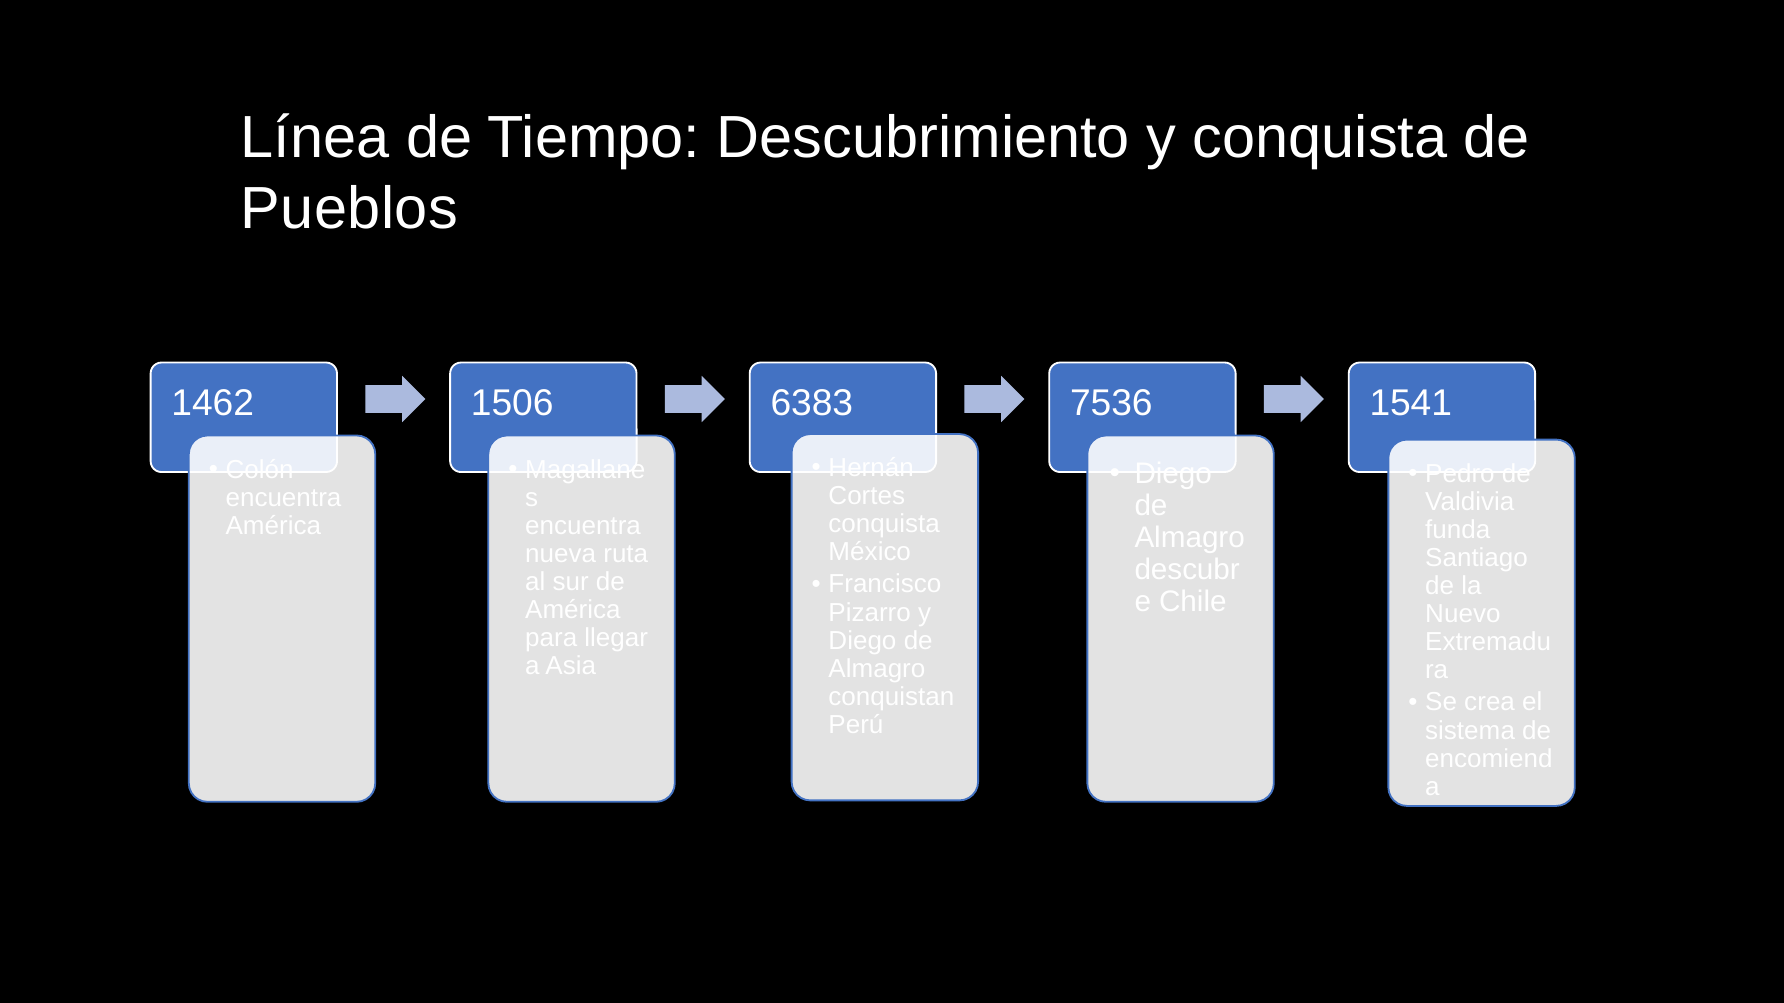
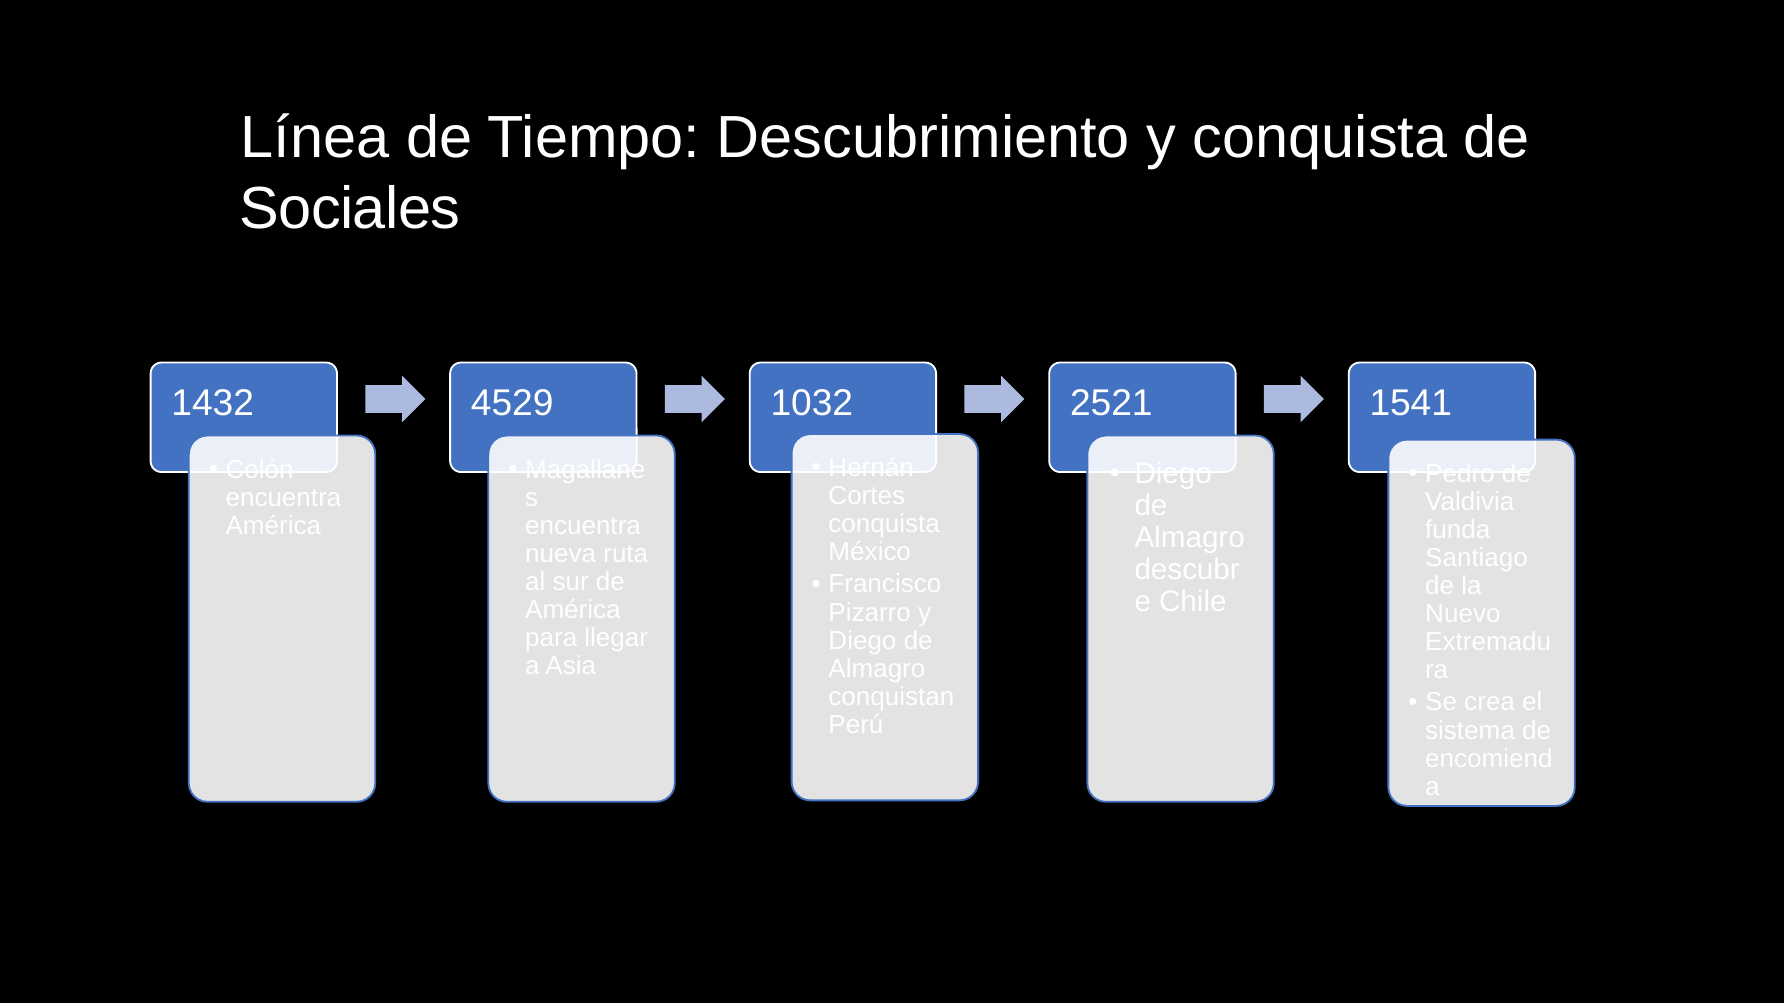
Pueblos at (349, 209): Pueblos -> Sociales
1462: 1462 -> 1432
1506: 1506 -> 4529
6383: 6383 -> 1032
7536: 7536 -> 2521
